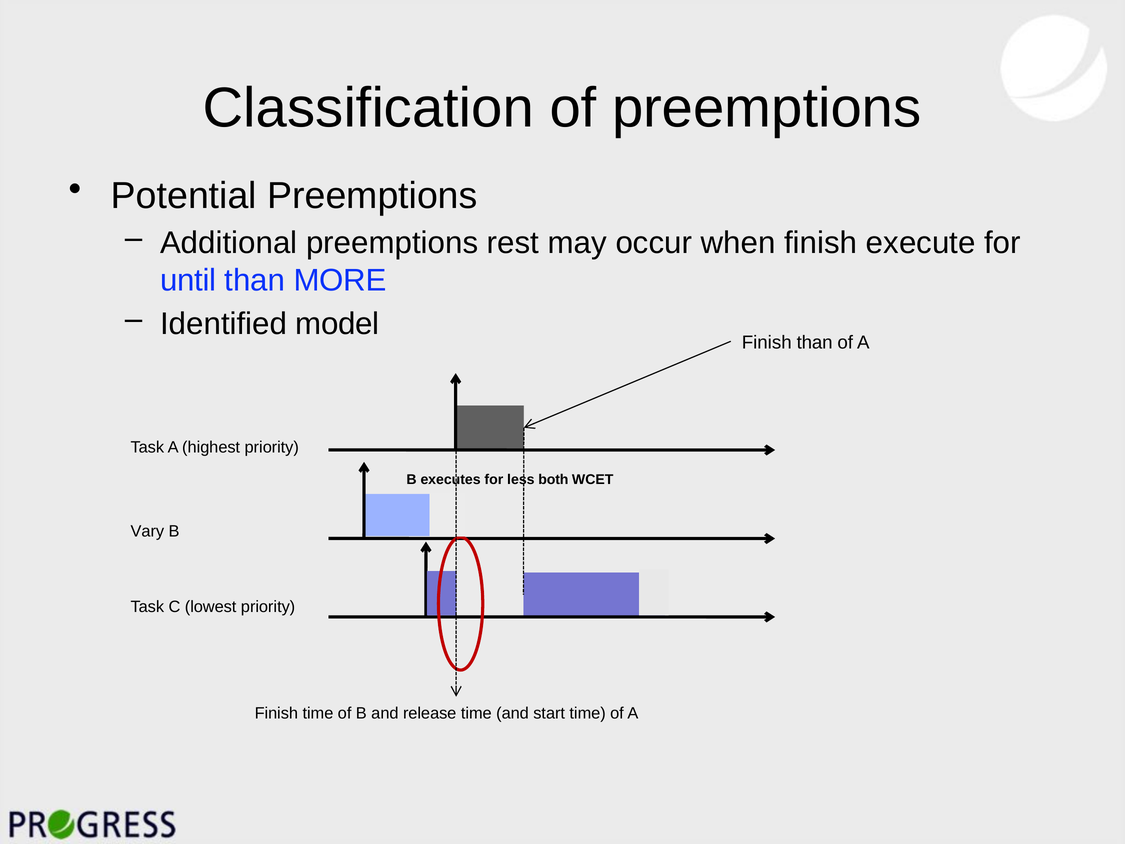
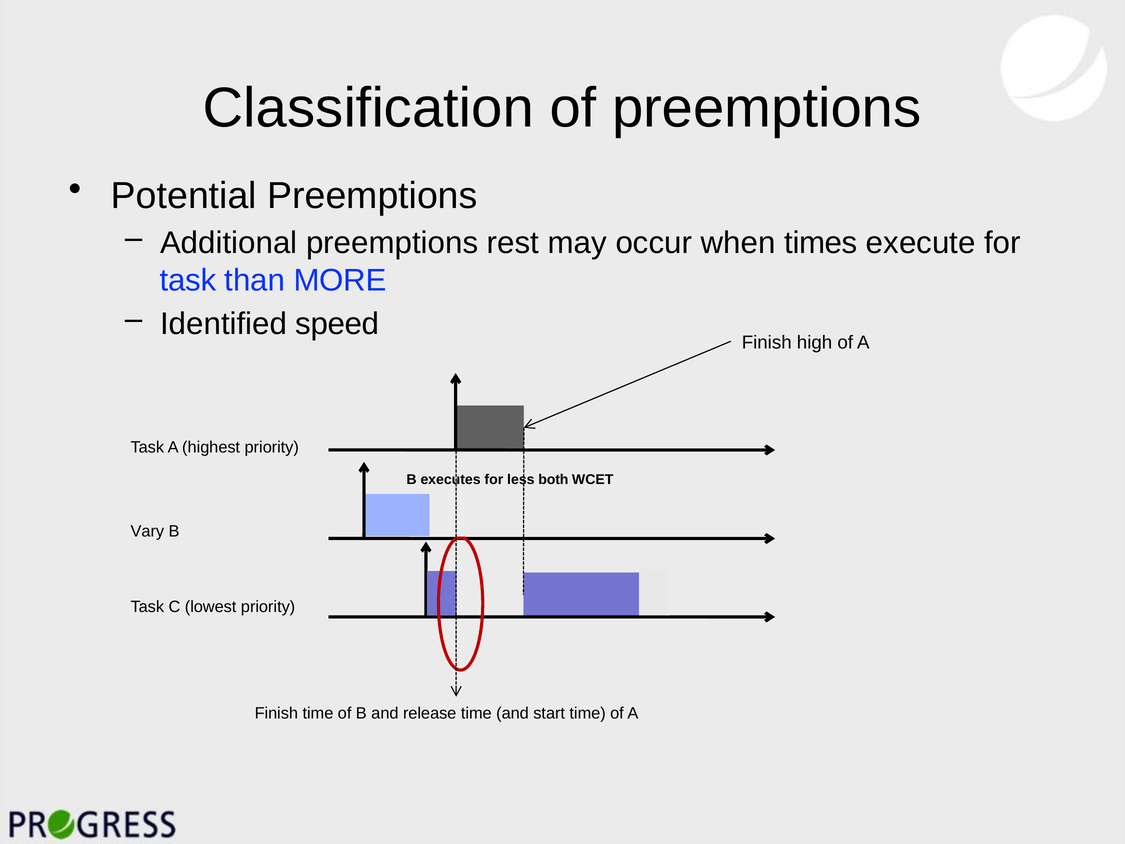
when finish: finish -> times
until at (188, 280): until -> task
model: model -> speed
Finish than: than -> high
